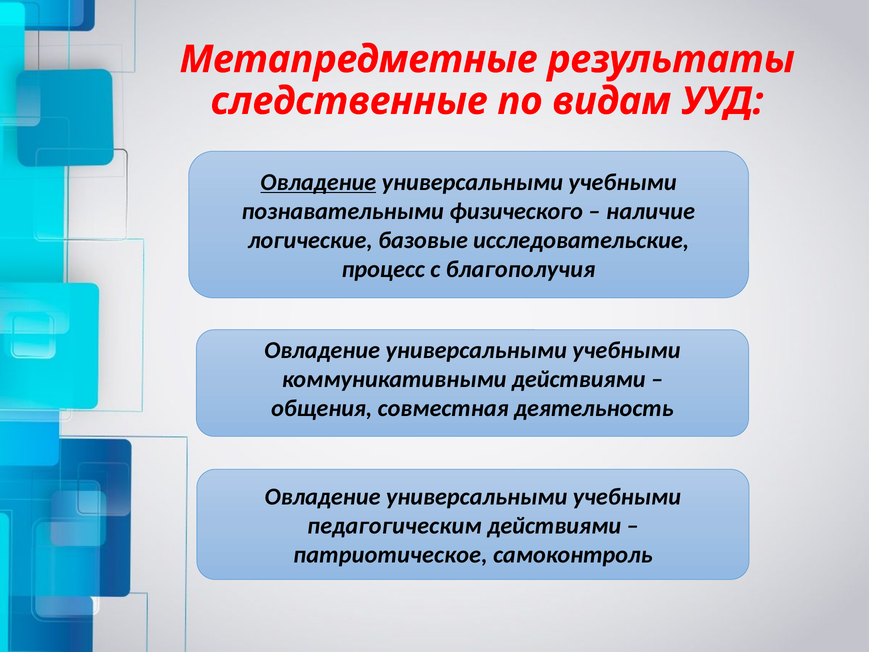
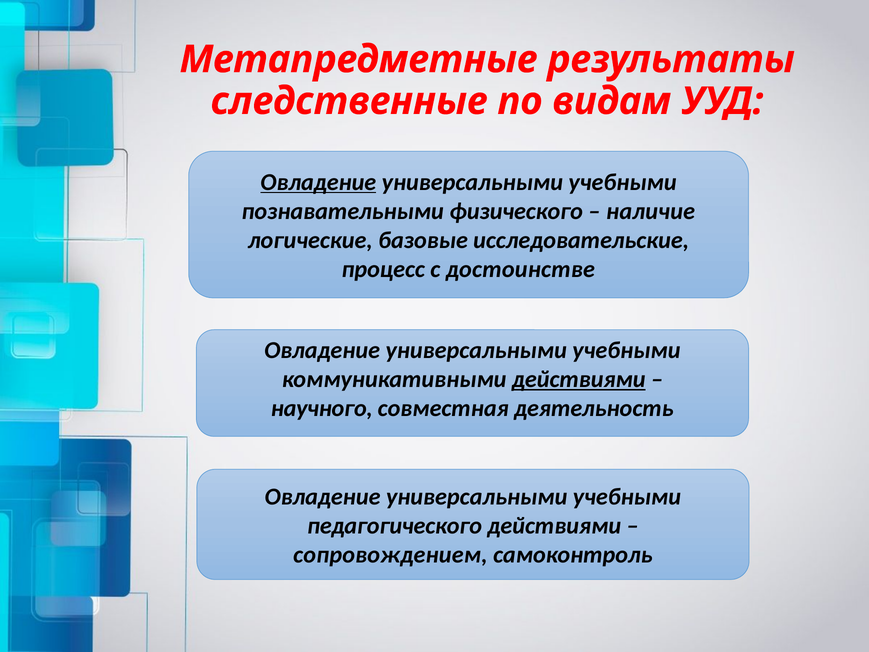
благополучия: благополучия -> достоинстве
действиями at (579, 379) underline: none -> present
общения: общения -> научного
педагогическим: педагогическим -> педагогического
патриотическое: патриотическое -> сопровождением
